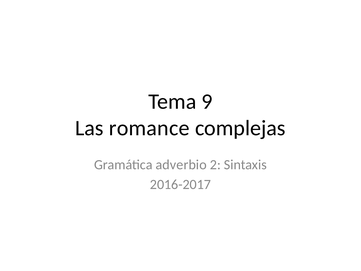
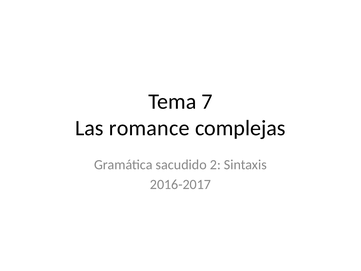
9: 9 -> 7
adverbio: adverbio -> sacudido
